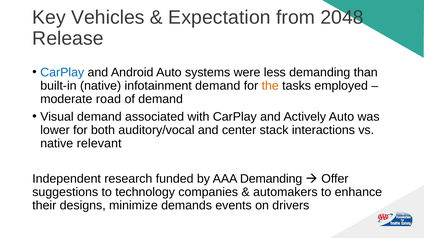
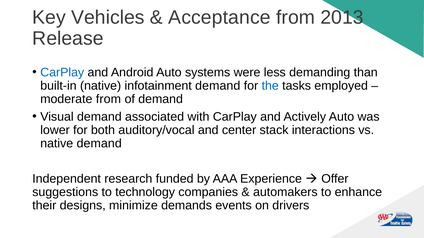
Expectation: Expectation -> Acceptance
2048: 2048 -> 2013
the colour: orange -> blue
moderate road: road -> from
native relevant: relevant -> demand
AAA Demanding: Demanding -> Experience
